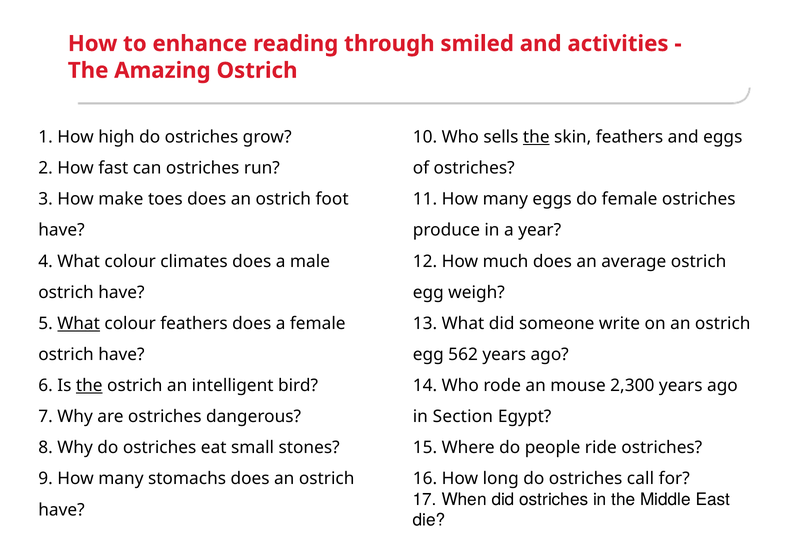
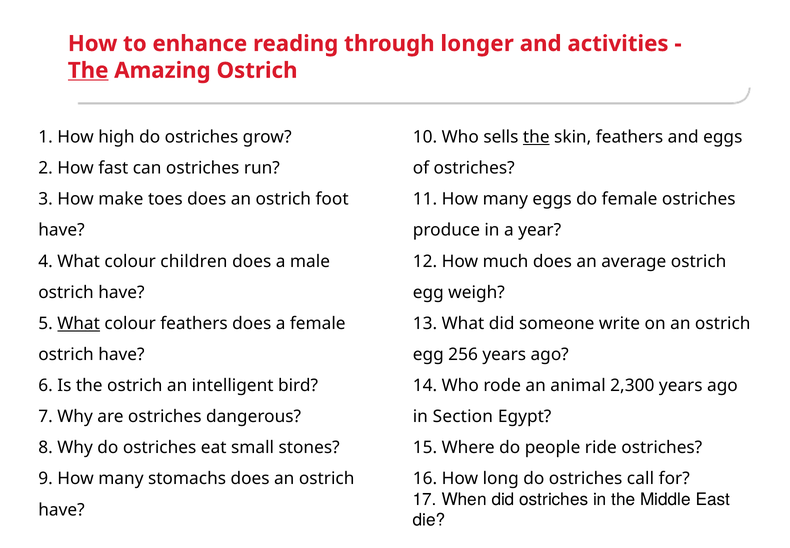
smiled: smiled -> longer
The at (88, 70) underline: none -> present
climates: climates -> children
562: 562 -> 256
the at (89, 385) underline: present -> none
mouse: mouse -> animal
